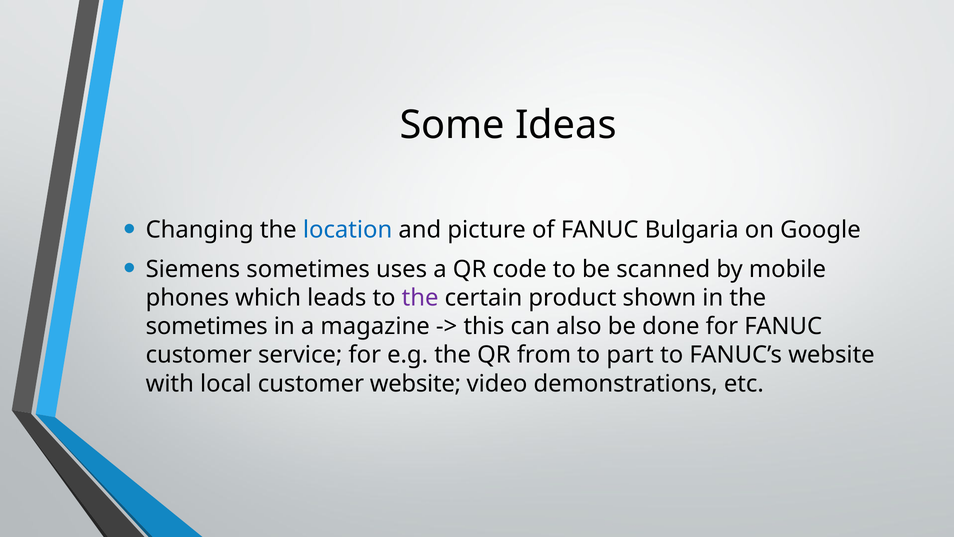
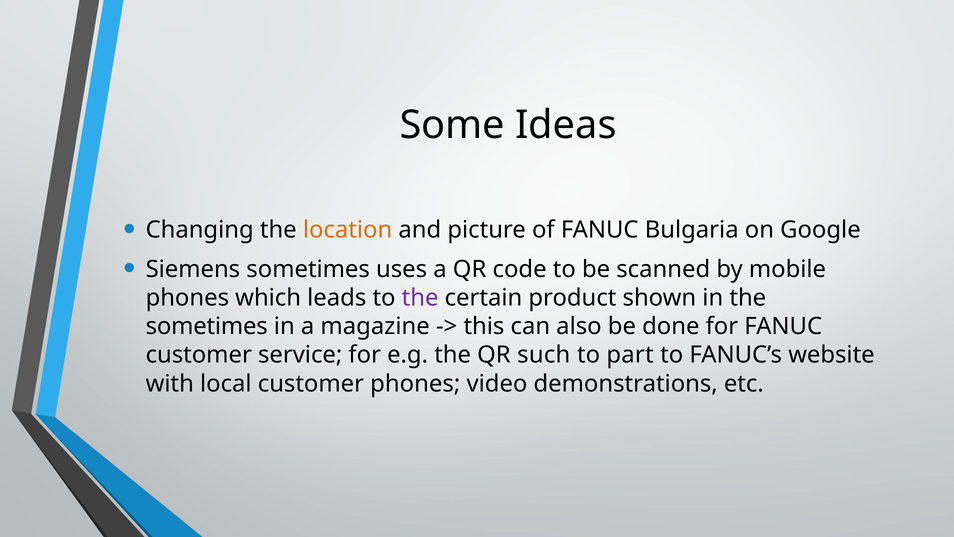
location colour: blue -> orange
from: from -> such
customer website: website -> phones
